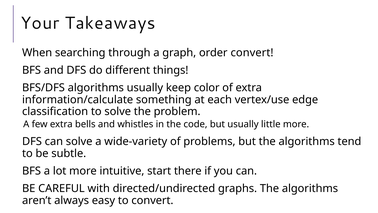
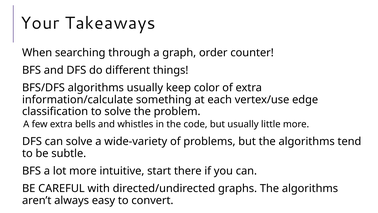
order convert: convert -> counter
